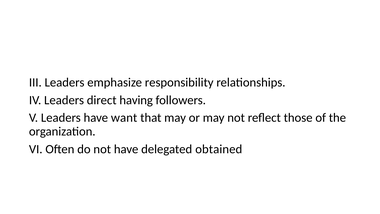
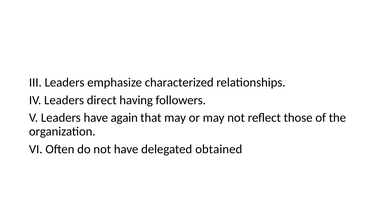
responsibility: responsibility -> characterized
want: want -> again
